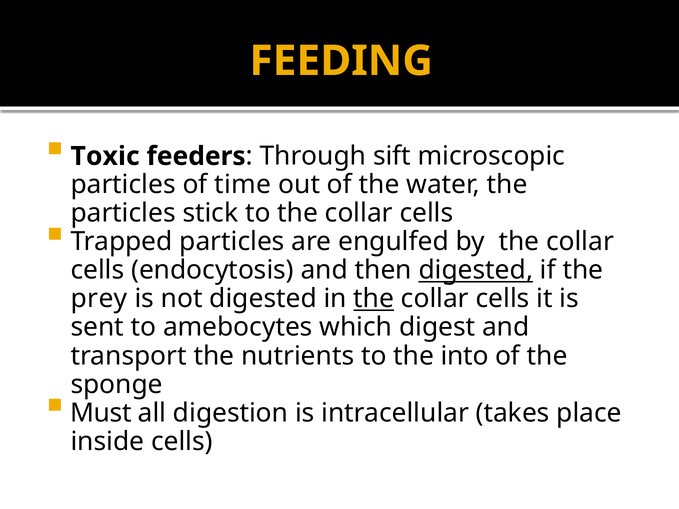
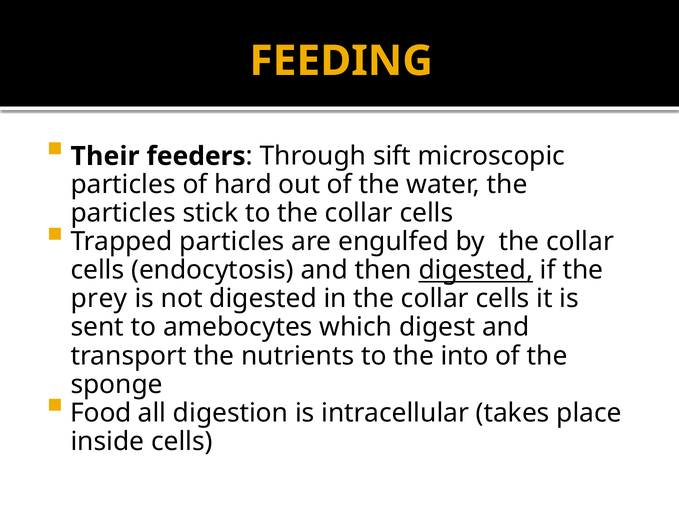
Toxic: Toxic -> Their
time: time -> hard
the at (374, 299) underline: present -> none
Must: Must -> Food
